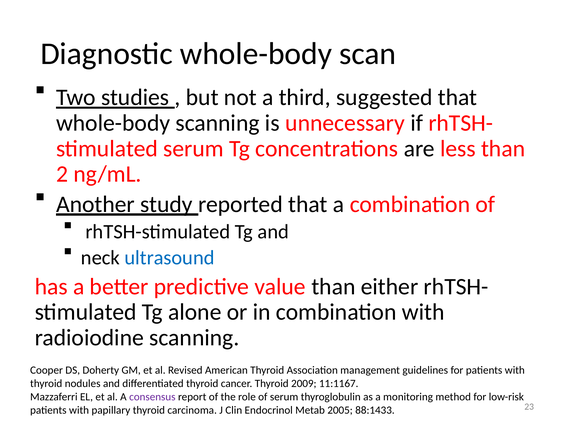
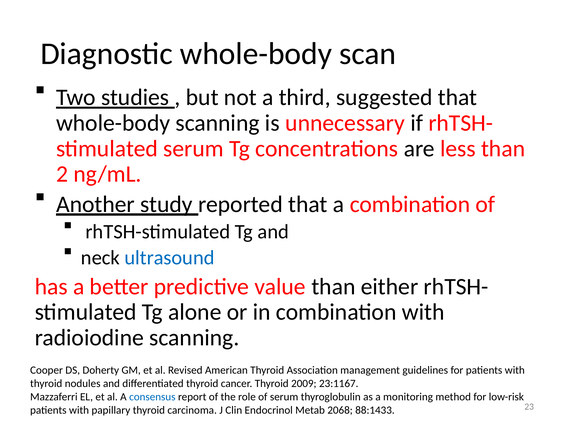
11:1167: 11:1167 -> 23:1167
consensus colour: purple -> blue
2005: 2005 -> 2068
